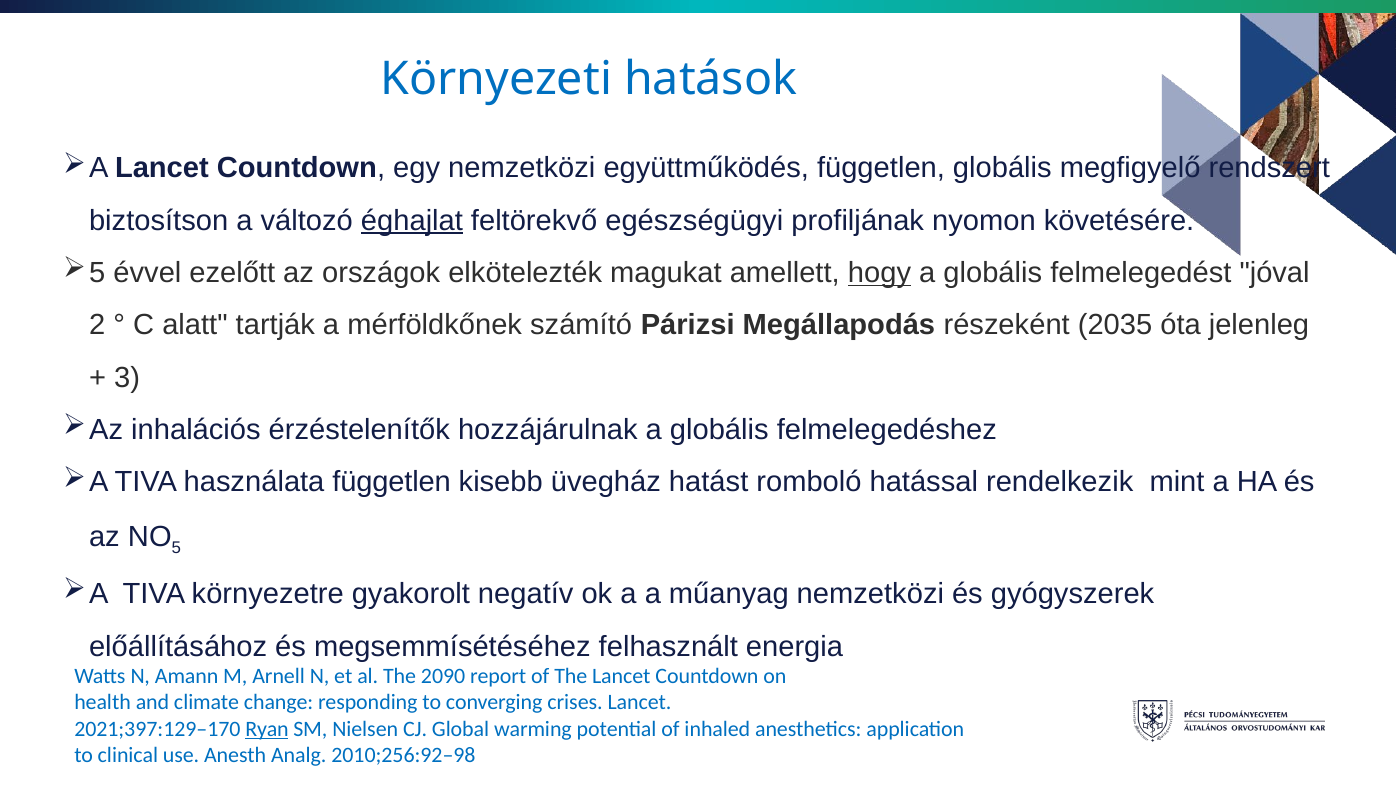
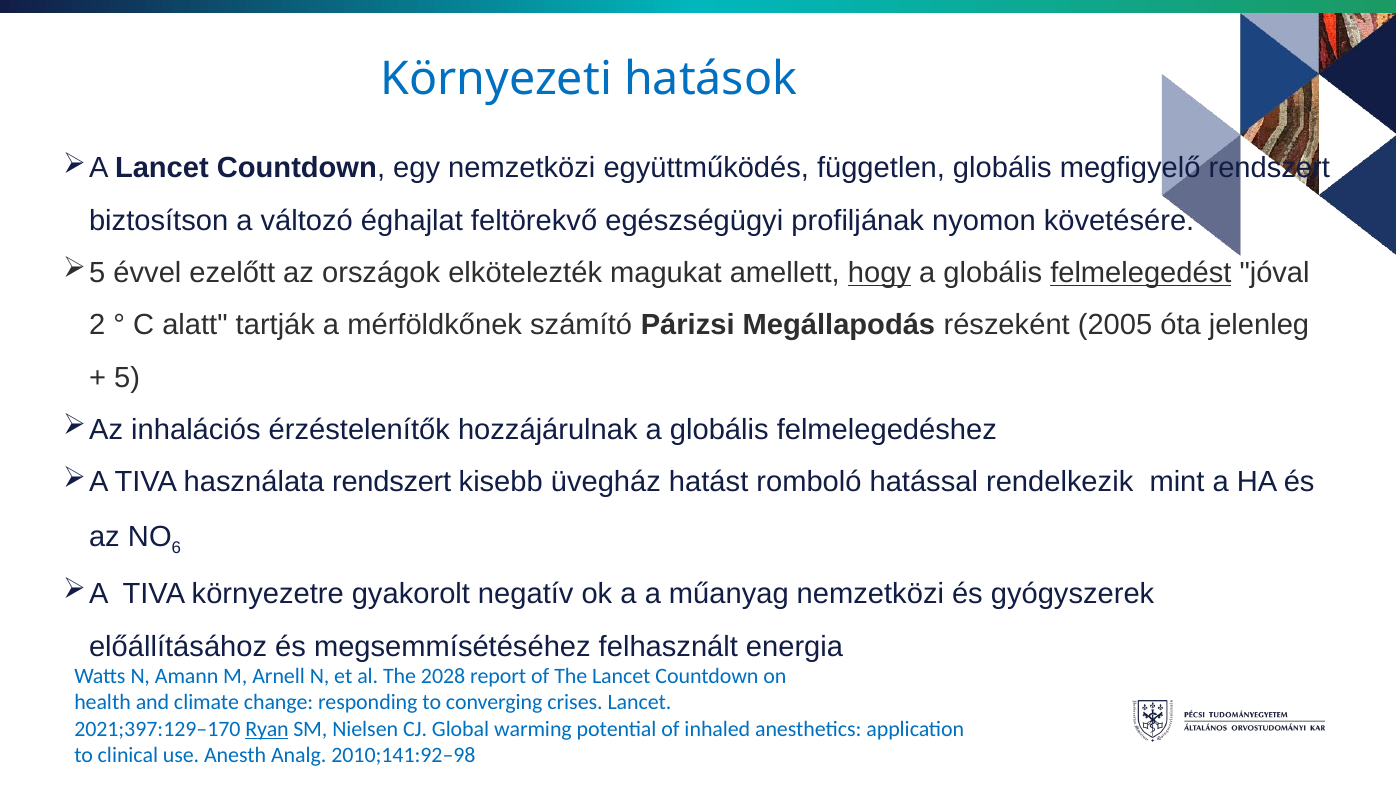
éghajlat underline: present -> none
felmelegedést underline: none -> present
2035: 2035 -> 2005
3: 3 -> 5
használata független: független -> rendszert
5: 5 -> 6
2090: 2090 -> 2028
2010;256:92–98: 2010;256:92–98 -> 2010;141:92–98
